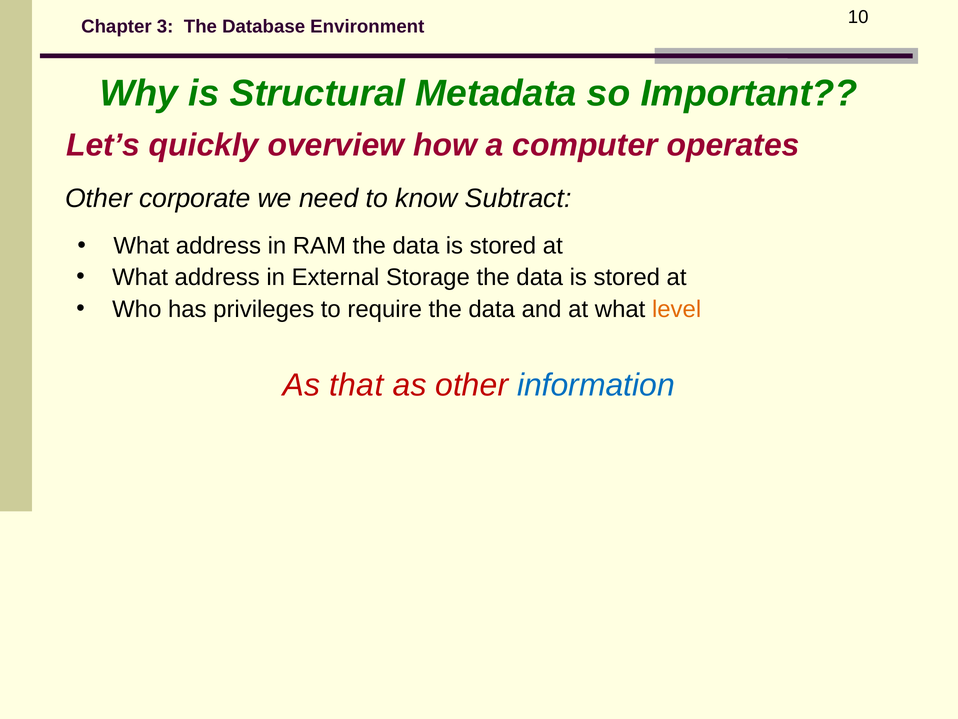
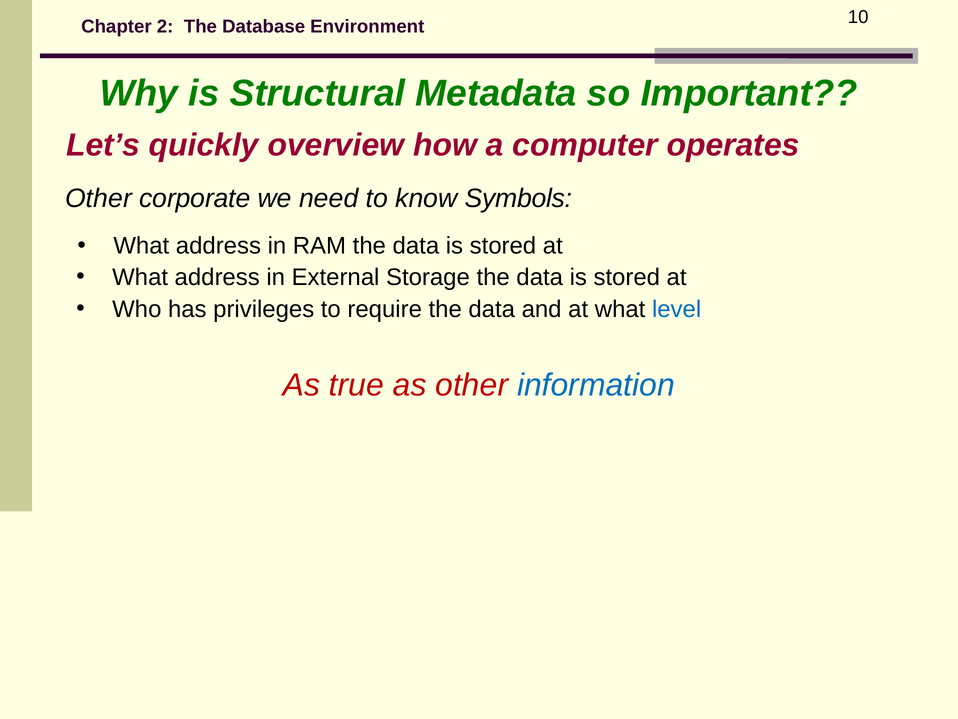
3: 3 -> 2
Subtract: Subtract -> Symbols
level colour: orange -> blue
that: that -> true
